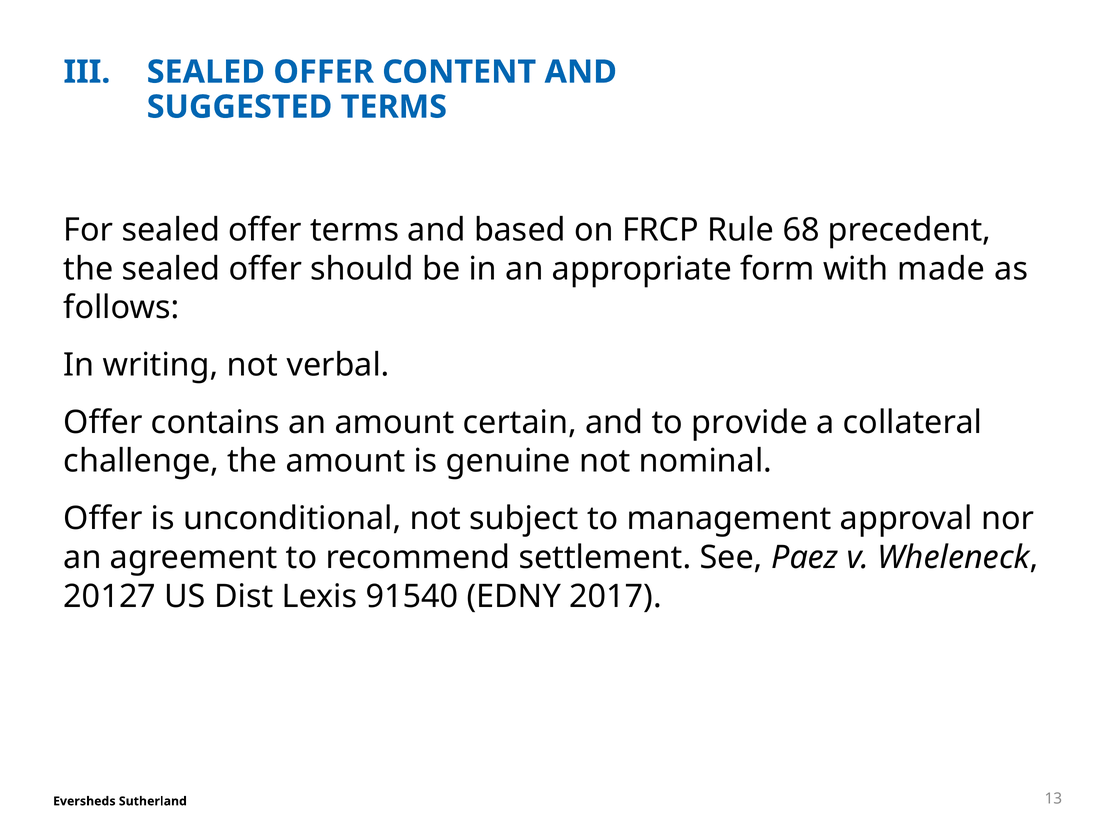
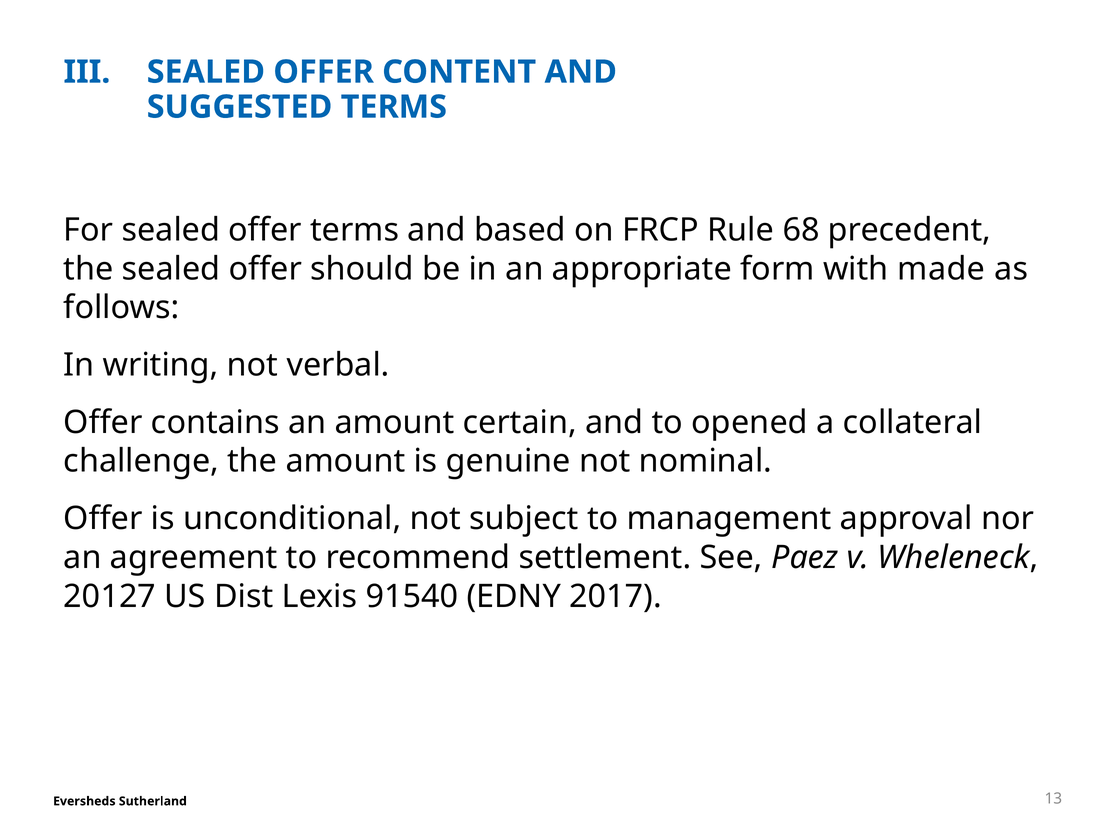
provide: provide -> opened
